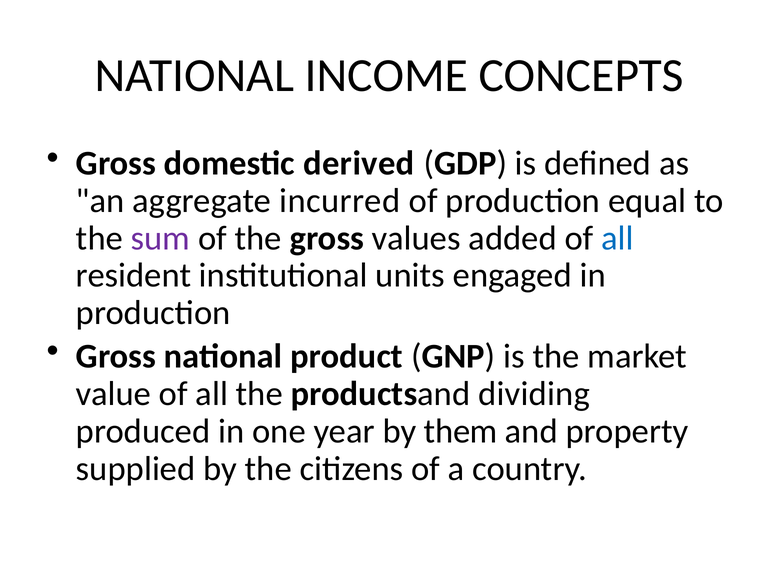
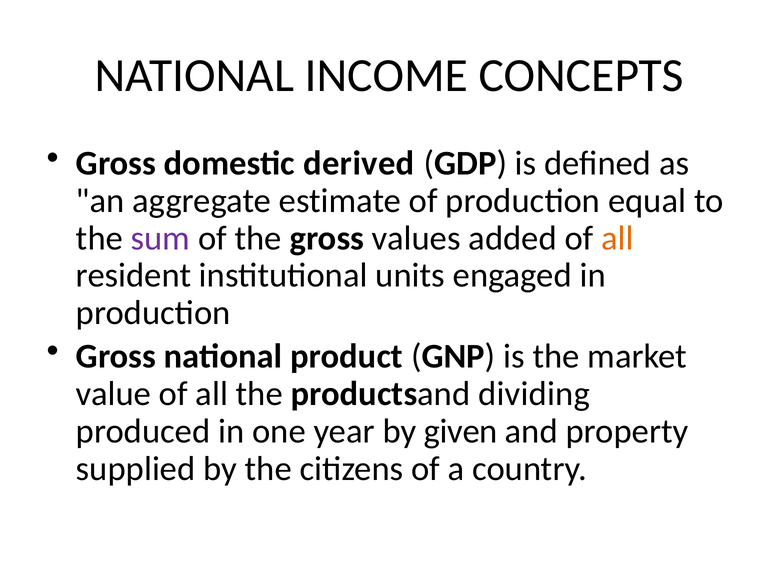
incurred: incurred -> estimate
all at (618, 238) colour: blue -> orange
them: them -> given
